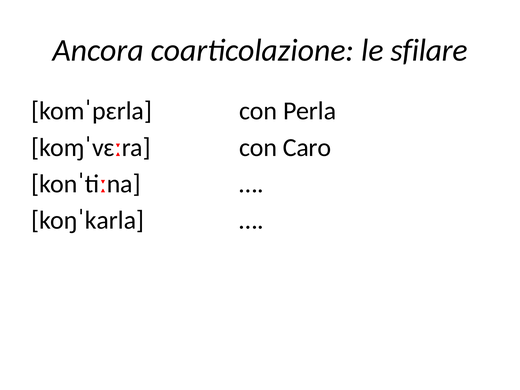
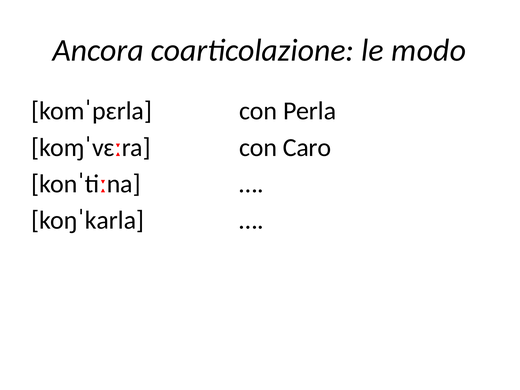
sfilare: sfilare -> modo
